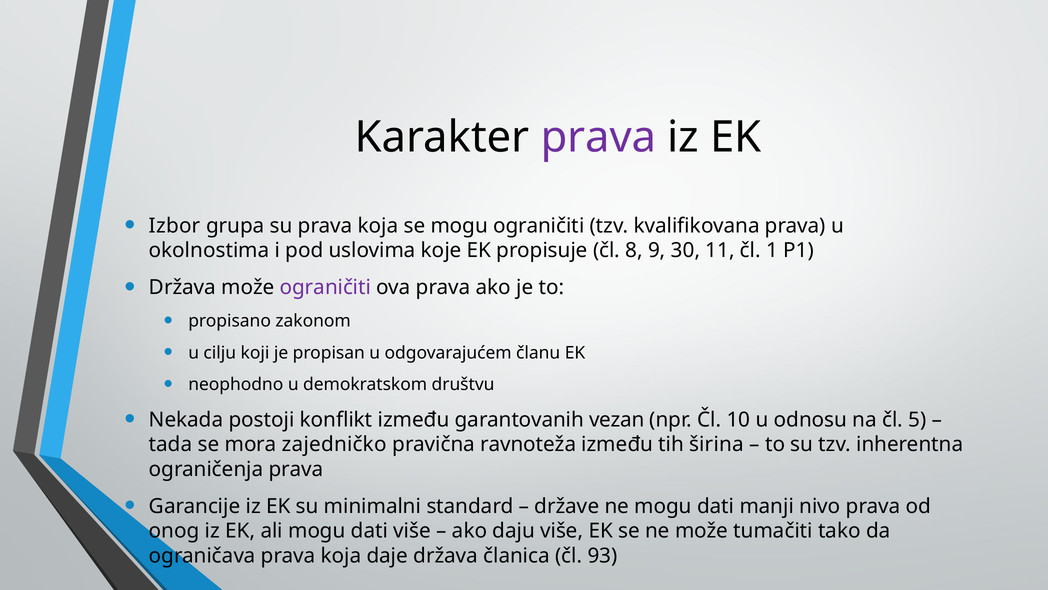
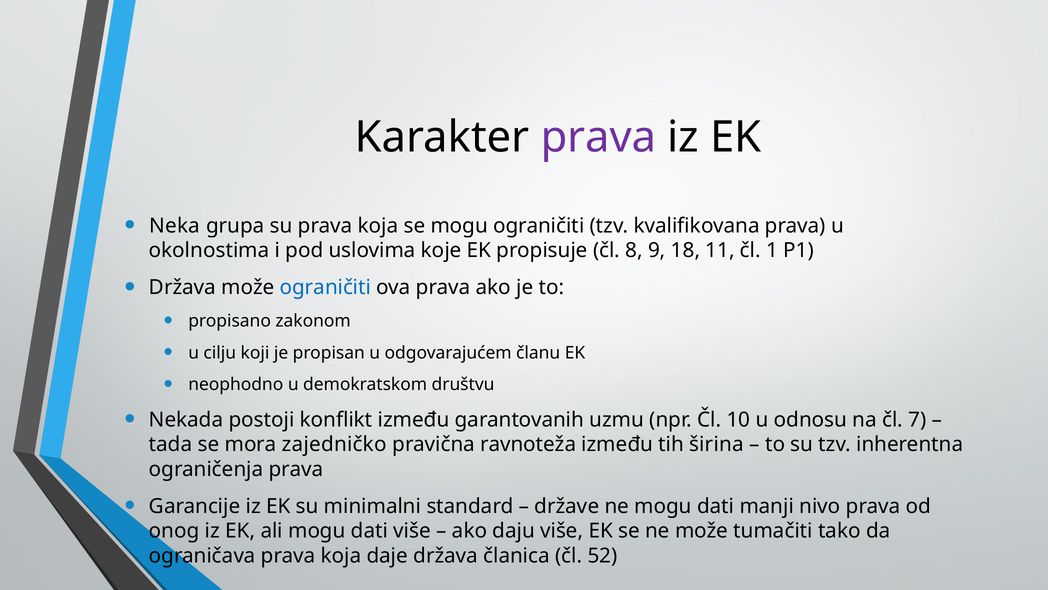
Izbor: Izbor -> Neka
30: 30 -> 18
ograničiti at (325, 287) colour: purple -> blue
vezan: vezan -> uzmu
5: 5 -> 7
93: 93 -> 52
